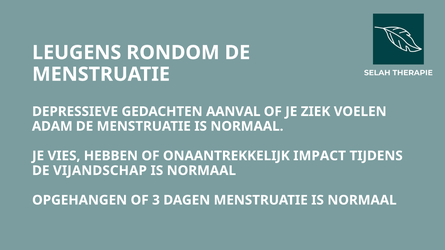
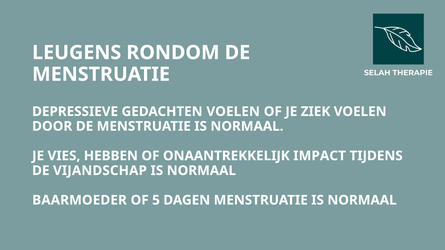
GEDACHTEN AANVAL: AANVAL -> VOELEN
ADAM: ADAM -> DOOR
OPGEHANGEN: OPGEHANGEN -> BAARMOEDER
3: 3 -> 5
